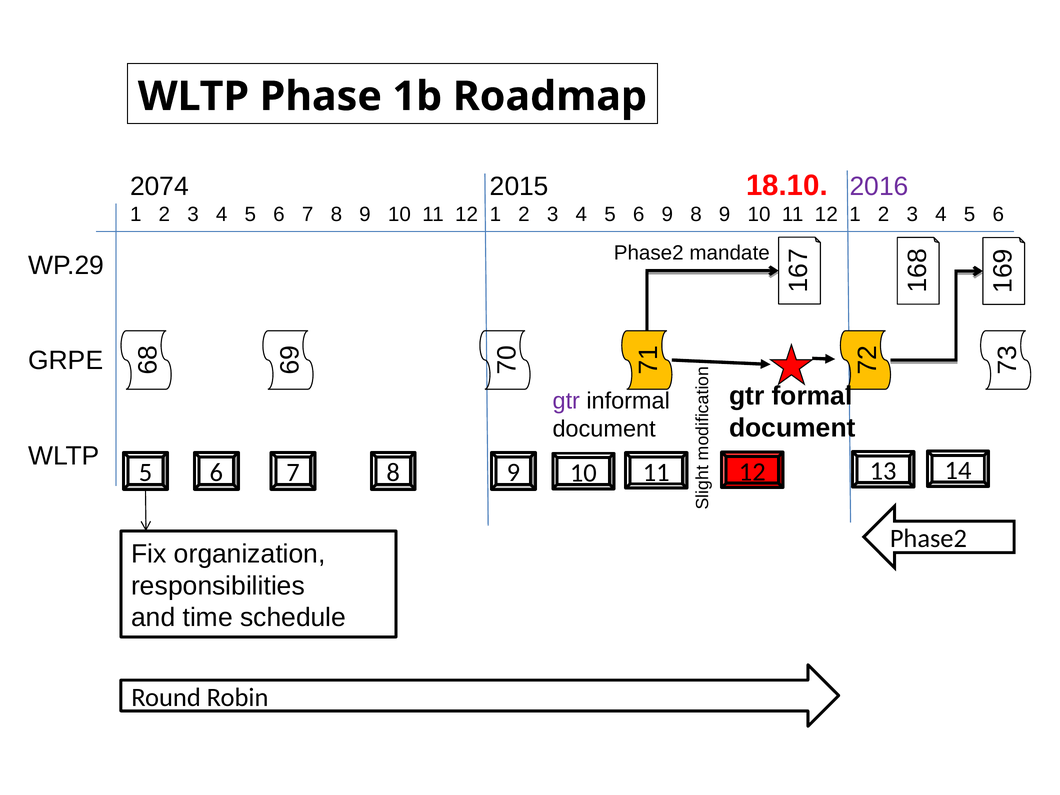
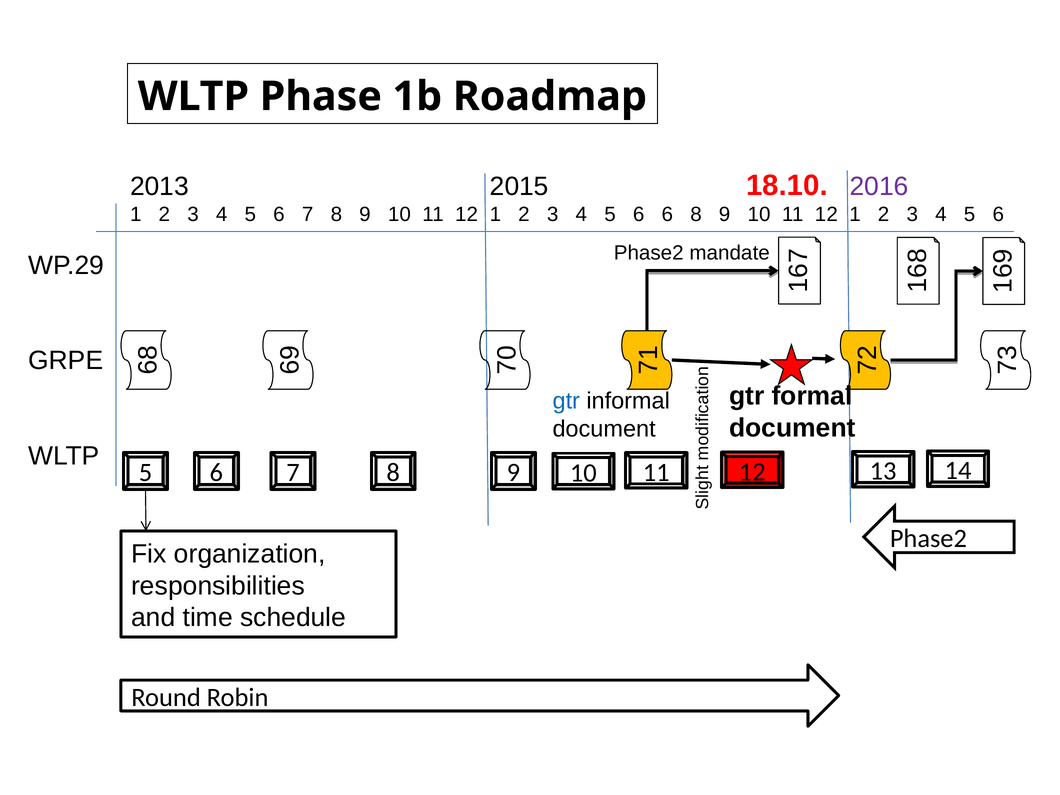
2074: 2074 -> 2013
5 6 9: 9 -> 6
gtr at (566, 401) colour: purple -> blue
